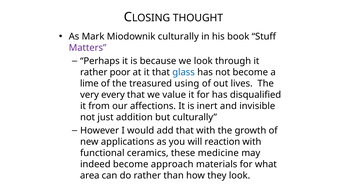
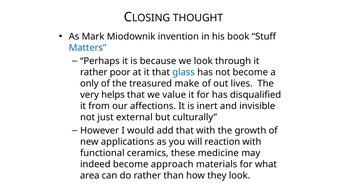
Miodownik culturally: culturally -> invention
Matters colour: purple -> blue
lime: lime -> only
using: using -> make
every: every -> helps
addition: addition -> external
